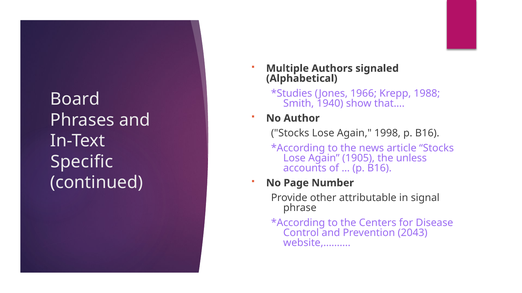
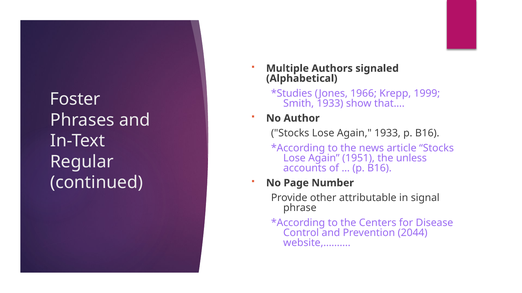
1988: 1988 -> 1999
Board: Board -> Foster
Smith 1940: 1940 -> 1933
Again 1998: 1998 -> 1933
1905: 1905 -> 1951
Specific: Specific -> Regular
2043: 2043 -> 2044
